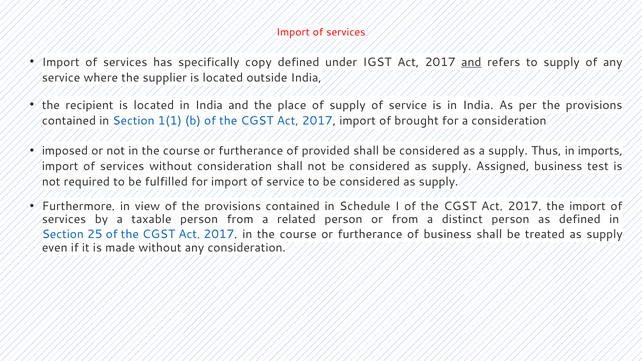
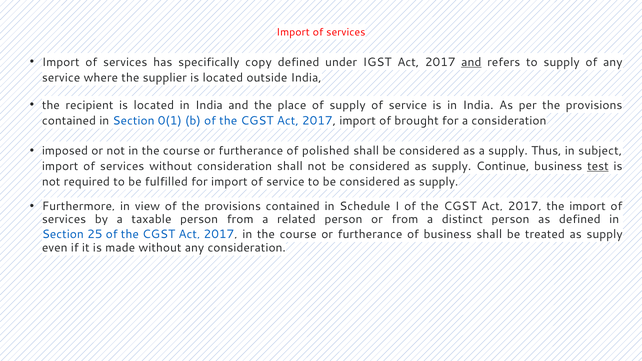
1(1: 1(1 -> 0(1
provided: provided -> polished
imports: imports -> subject
Assigned: Assigned -> Continue
test underline: none -> present
